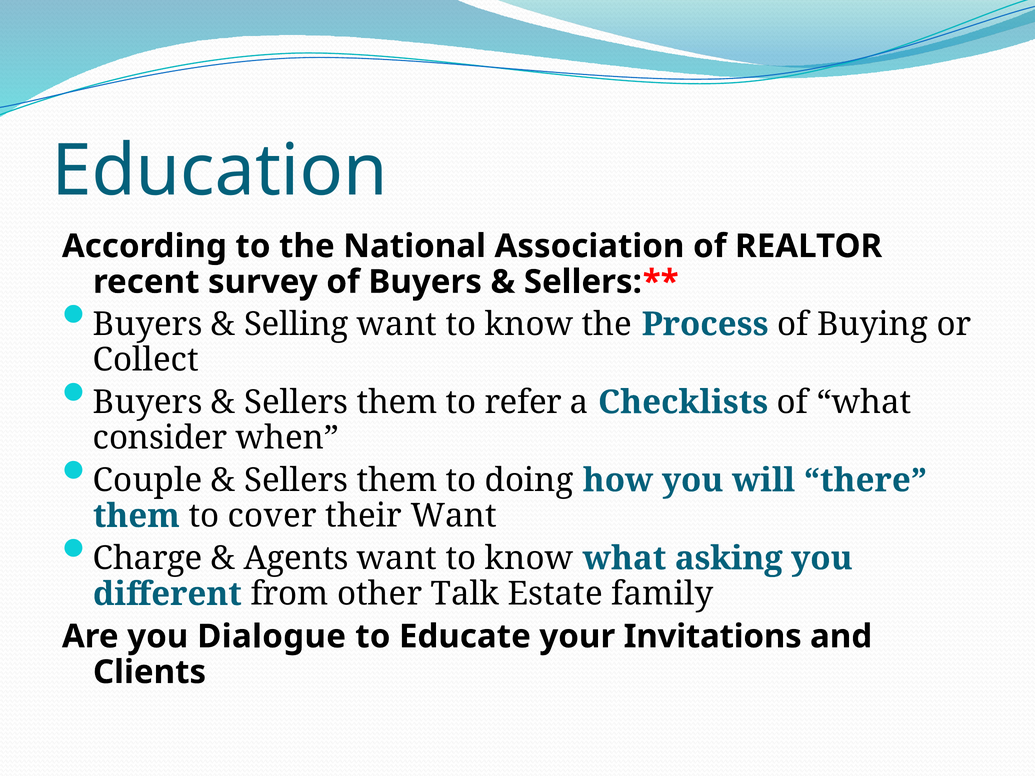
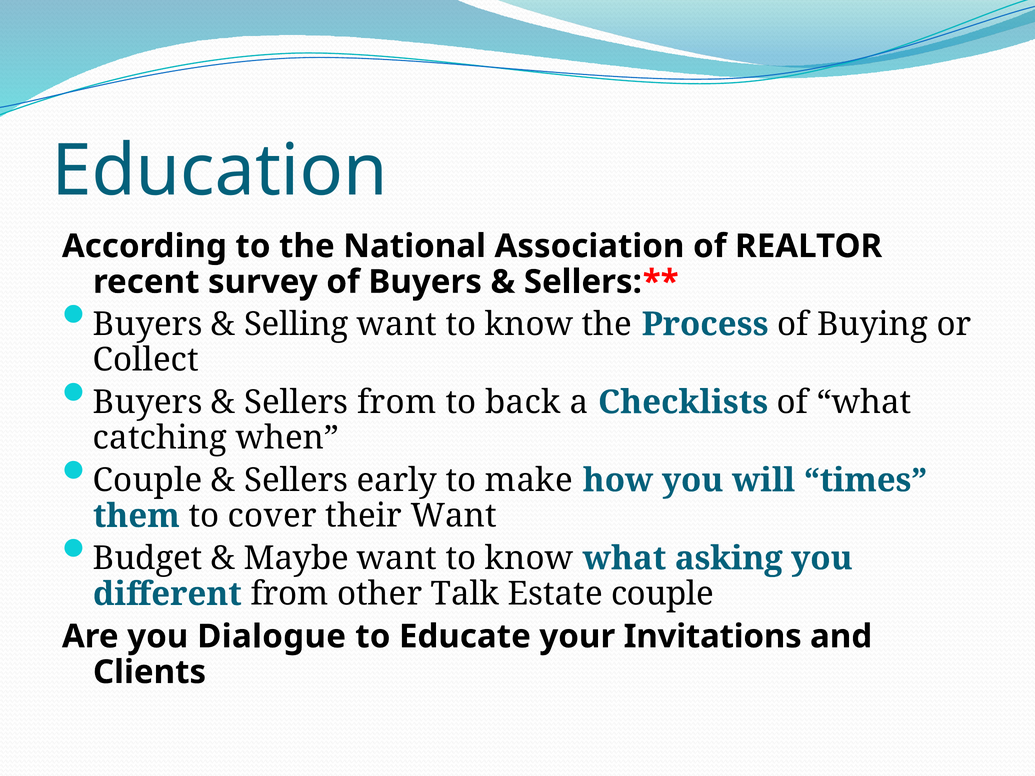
them at (397, 402): them -> from
refer: refer -> back
consider: consider -> catching
them at (397, 481): them -> early
doing: doing -> make
there: there -> times
Charge: Charge -> Budget
Agents: Agents -> Maybe
Estate family: family -> couple
